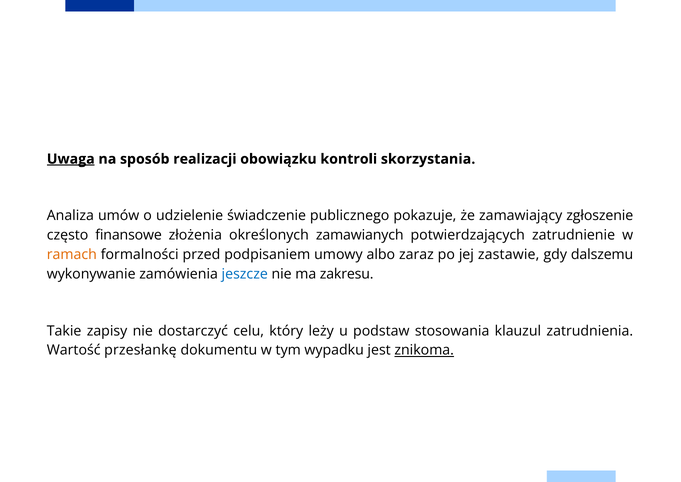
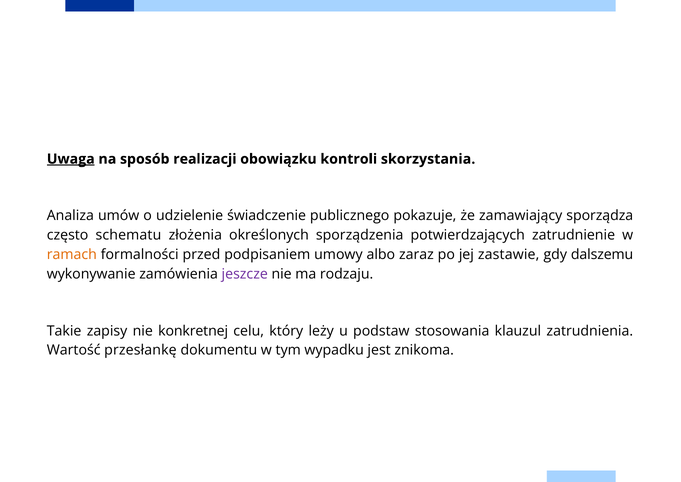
zgłoszenie: zgłoszenie -> sporządza
finansowe: finansowe -> schematu
zamawianych: zamawianych -> sporządzenia
jeszcze colour: blue -> purple
zakresu: zakresu -> rodzaju
dostarczyć: dostarczyć -> konkretnej
znikoma underline: present -> none
